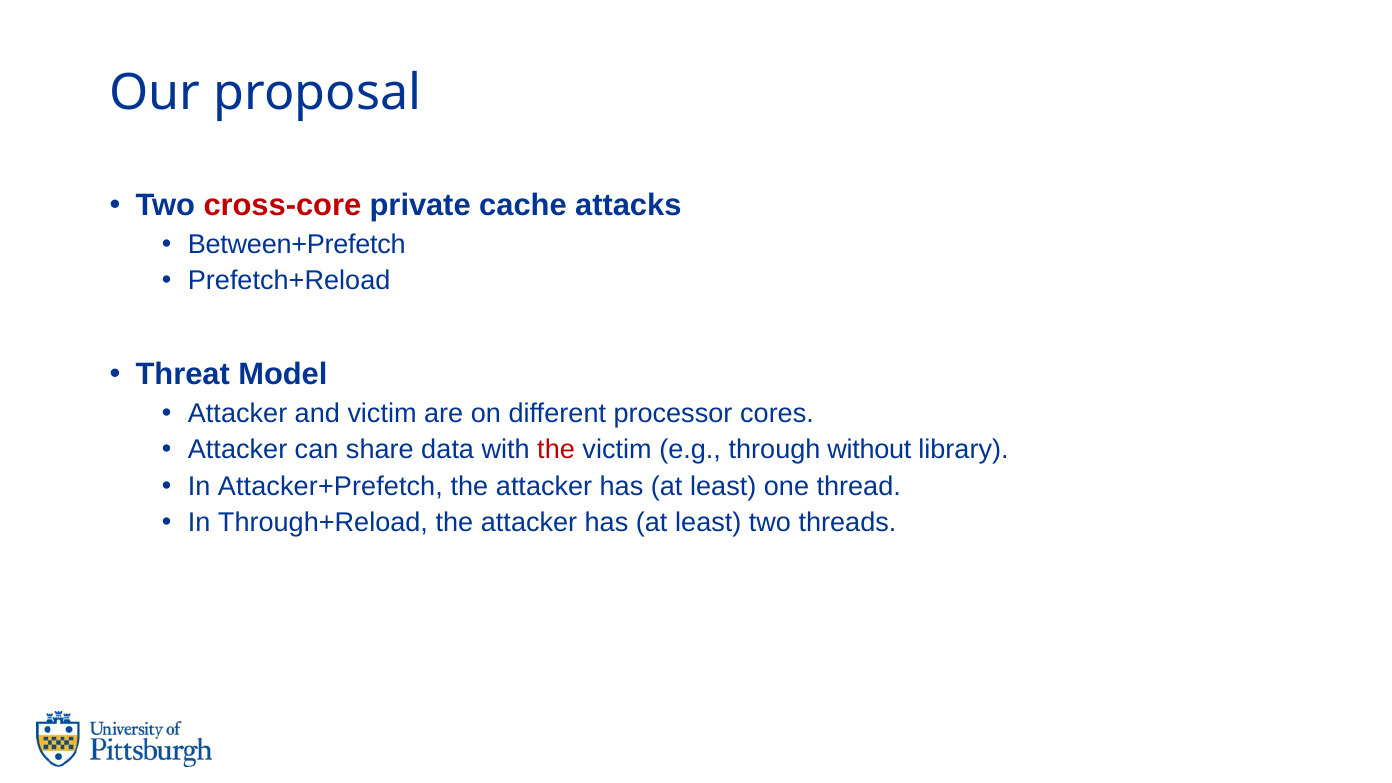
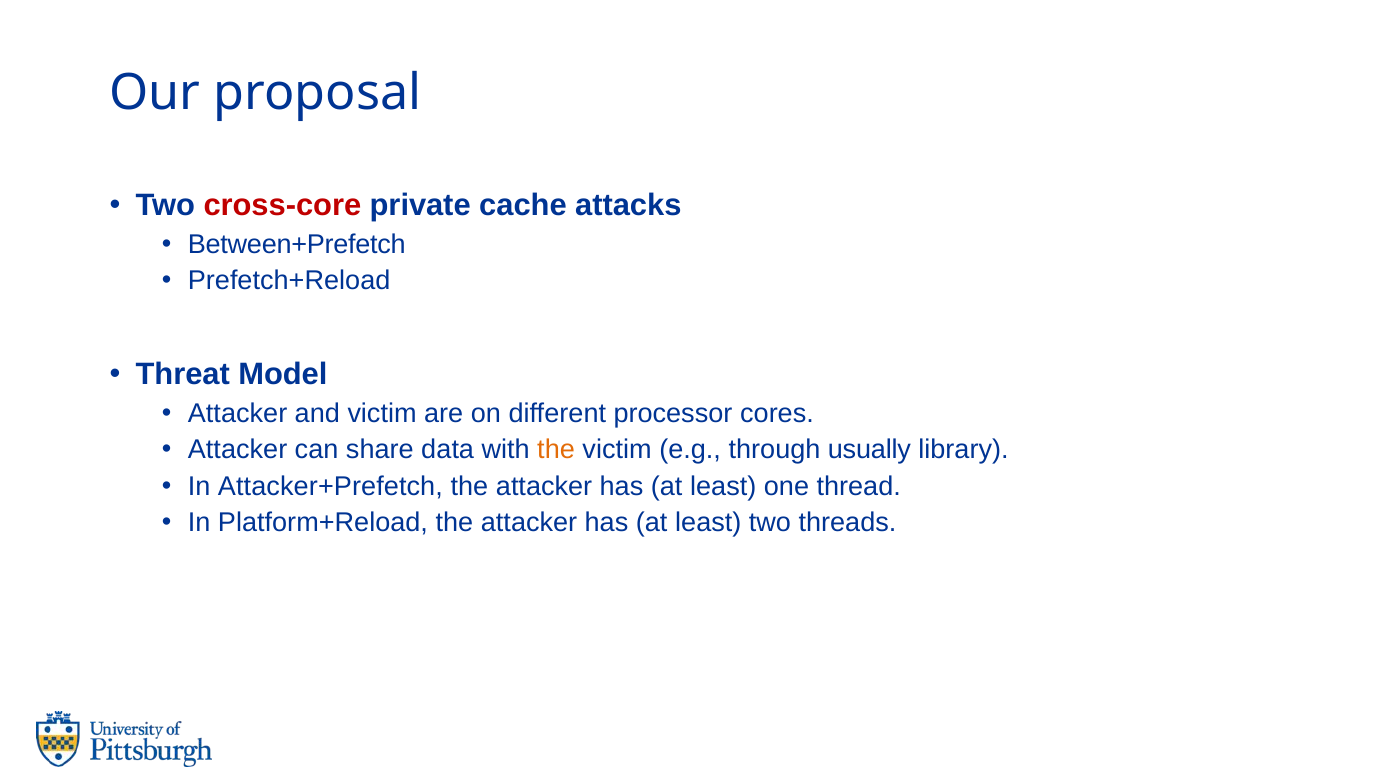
the at (556, 450) colour: red -> orange
without: without -> usually
Through+Reload: Through+Reload -> Platform+Reload
